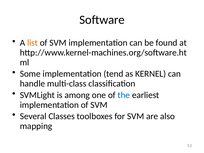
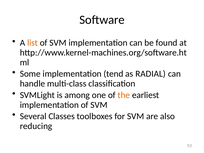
KERNEL: KERNEL -> RADIAL
the colour: blue -> orange
mapping: mapping -> reducing
